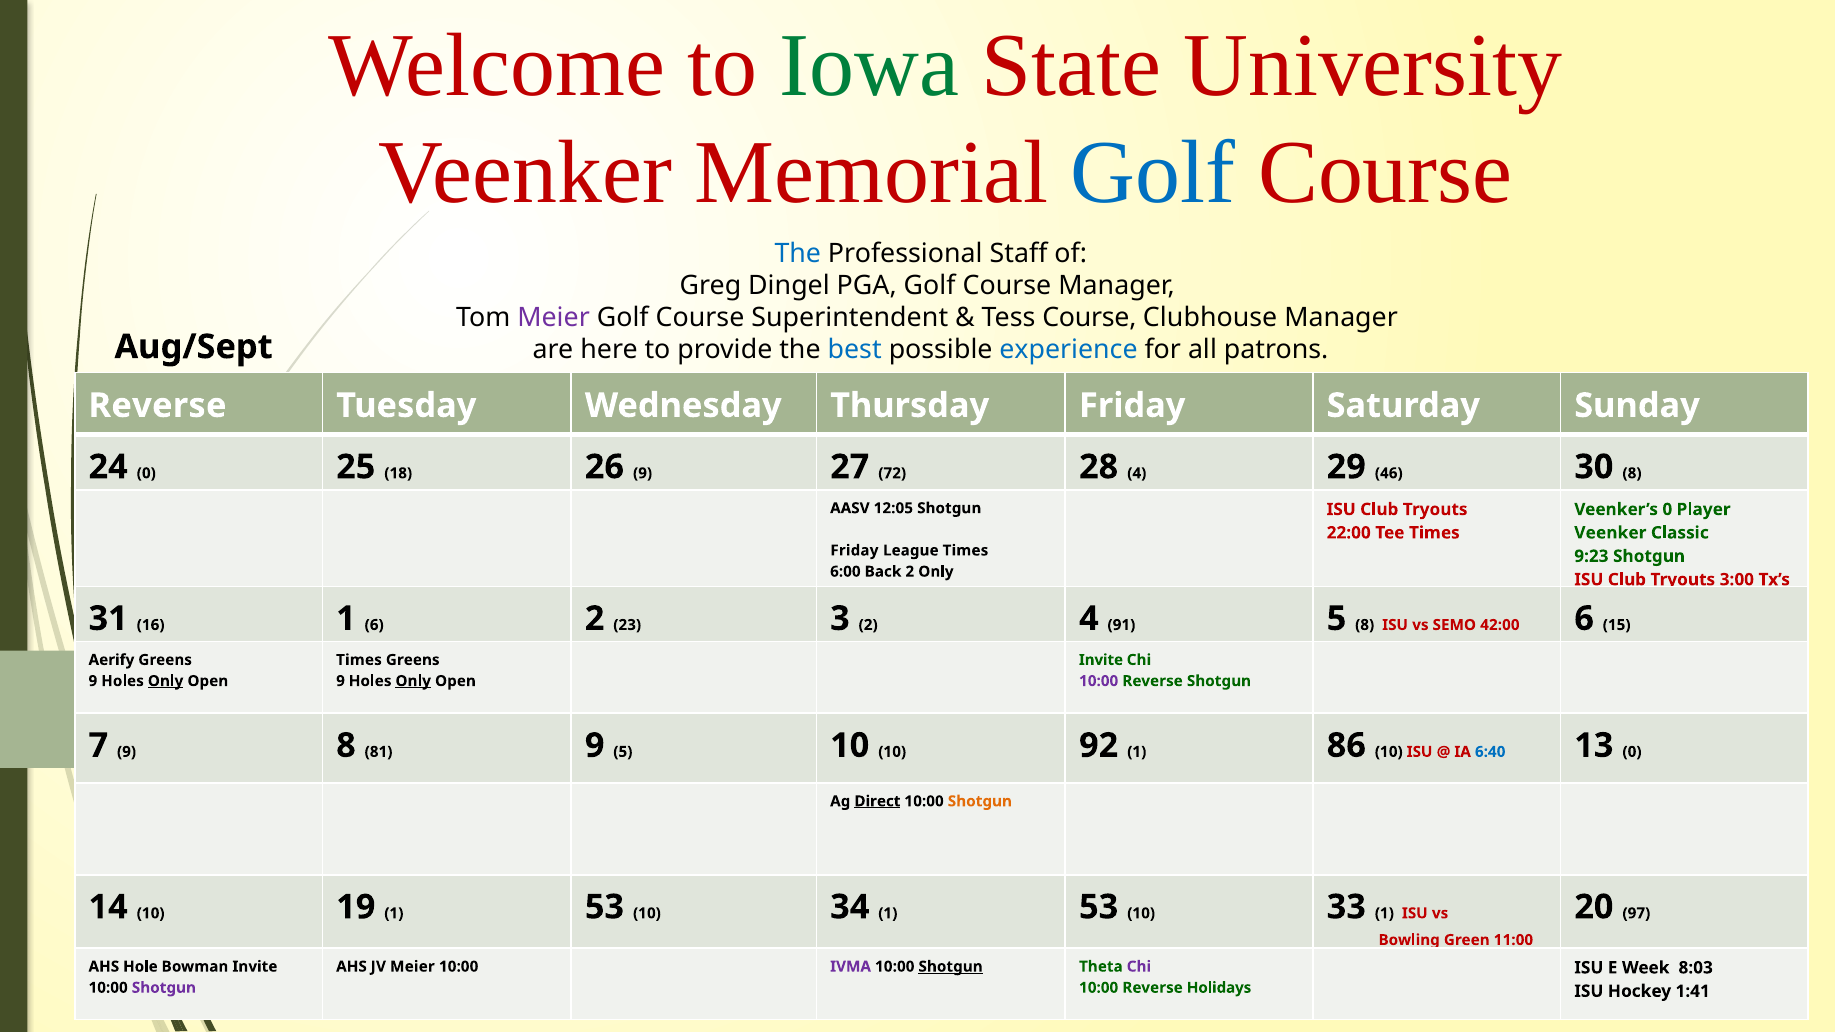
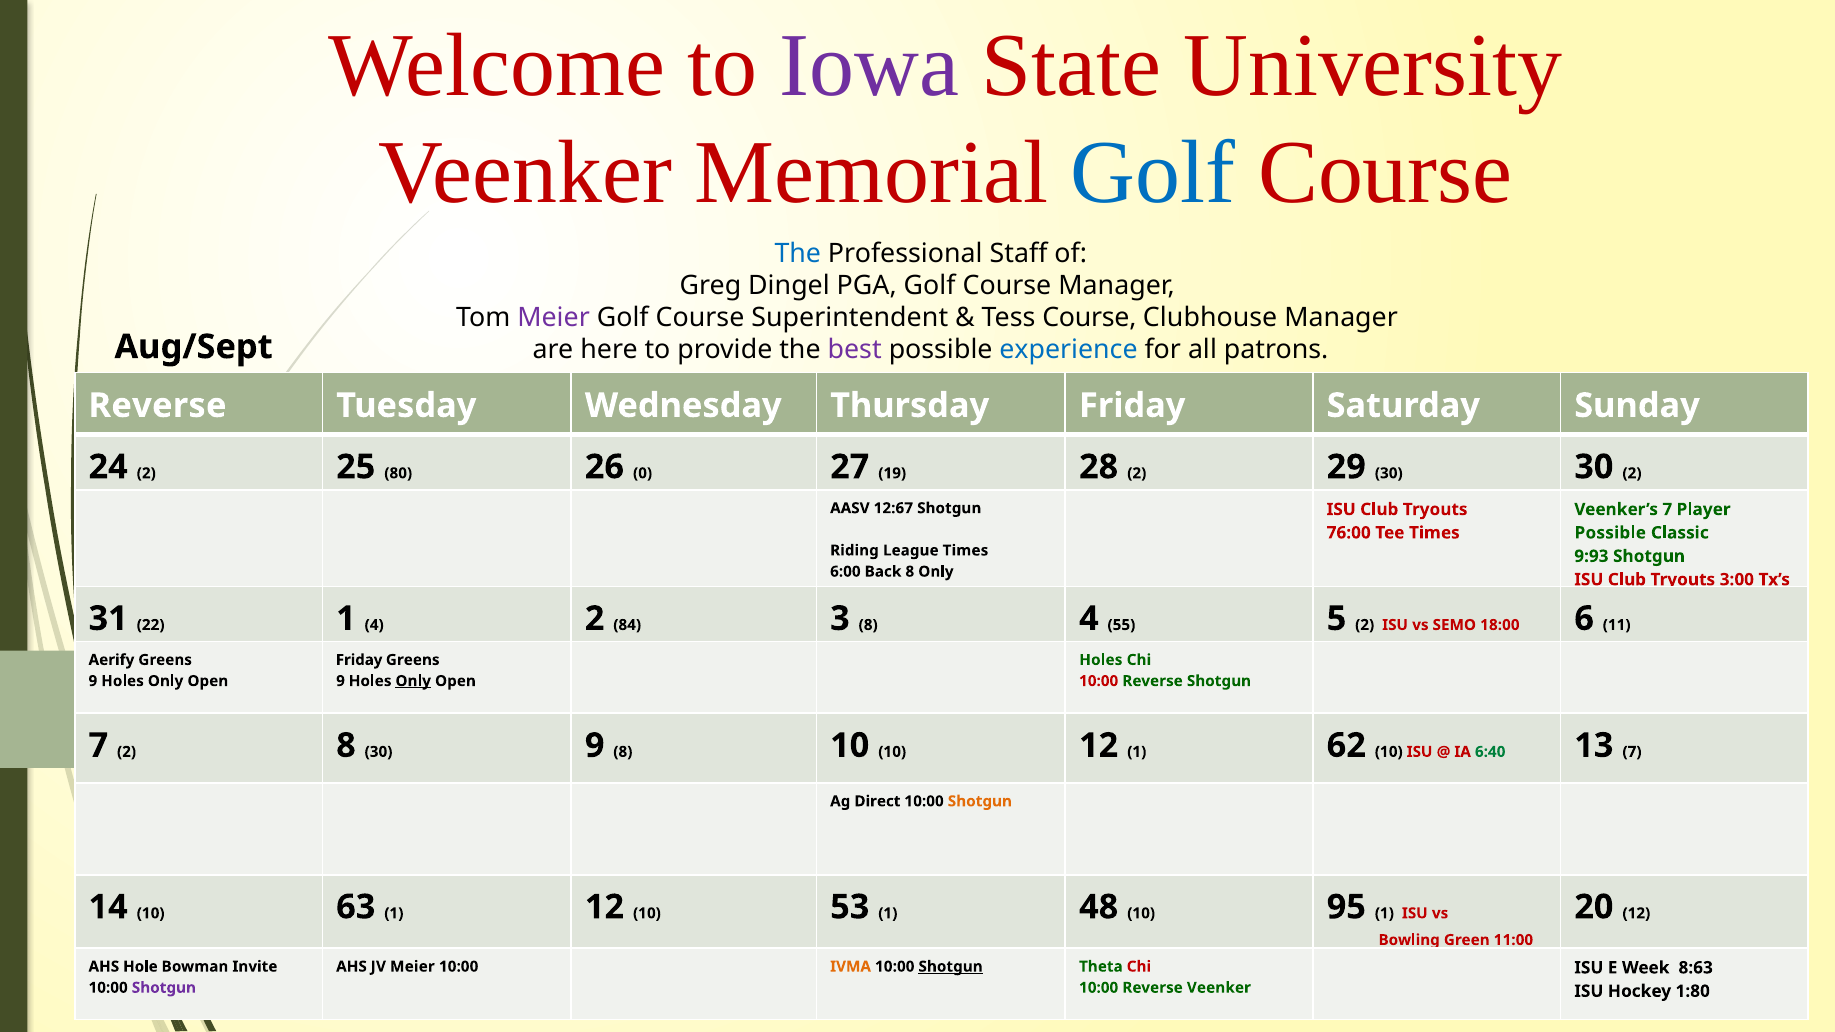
Iowa colour: green -> purple
best colour: blue -> purple
0 at (146, 473): 0 -> 2
18: 18 -> 80
9 at (643, 473): 9 -> 0
72: 72 -> 19
4 at (1137, 473): 4 -> 2
46 at (1389, 473): 46 -> 30
8 at (1632, 473): 8 -> 2
12:05: 12:05 -> 12:67
Veenker’s 0: 0 -> 7
22:00: 22:00 -> 76:00
Veenker at (1610, 533): Veenker -> Possible
Friday at (854, 551): Friday -> Riding
9:23: 9:23 -> 9:93
Back 2: 2 -> 8
16: 16 -> 22
6 at (374, 625): 6 -> 4
23: 23 -> 84
2 at (868, 625): 2 -> 8
91: 91 -> 55
8 at (1365, 625): 8 -> 2
42:00: 42:00 -> 18:00
15: 15 -> 11
Times at (359, 660): Times -> Friday
Invite at (1101, 660): Invite -> Holes
Only at (166, 681) underline: present -> none
10:00 at (1099, 681) colour: purple -> red
7 9: 9 -> 2
8 81: 81 -> 30
9 5: 5 -> 8
10 92: 92 -> 12
86: 86 -> 62
6:40 colour: blue -> green
13 0: 0 -> 7
Direct underline: present -> none
19: 19 -> 63
53 at (604, 907): 53 -> 12
34: 34 -> 53
53 at (1099, 907): 53 -> 48
33: 33 -> 95
20 97: 97 -> 12
IVMA colour: purple -> orange
Chi at (1139, 967) colour: purple -> red
8:03: 8:03 -> 8:63
Reverse Holidays: Holidays -> Veenker
1:41: 1:41 -> 1:80
